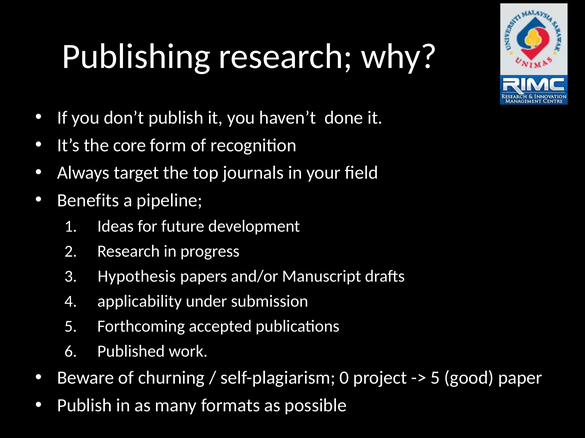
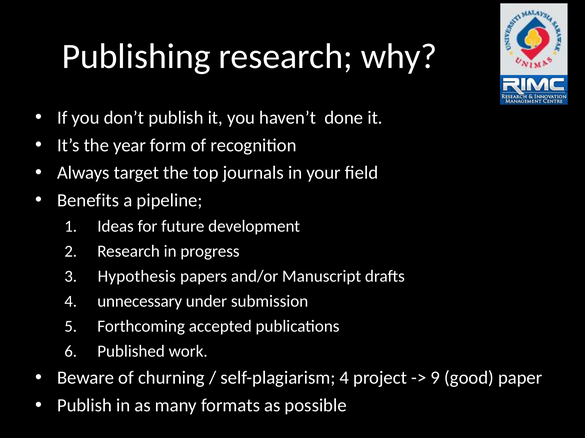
core: core -> year
applicability: applicability -> unnecessary
self-plagiarism 0: 0 -> 4
5 at (435, 378): 5 -> 9
